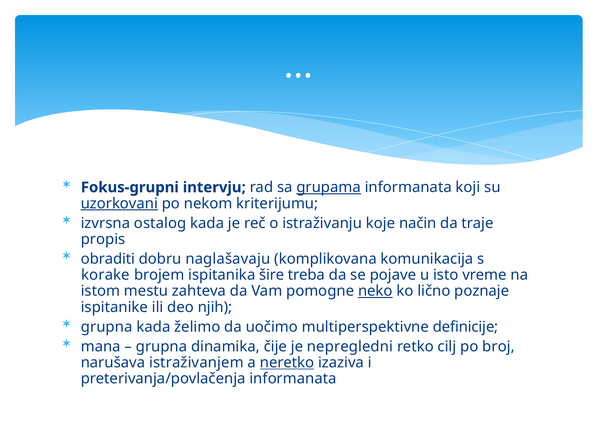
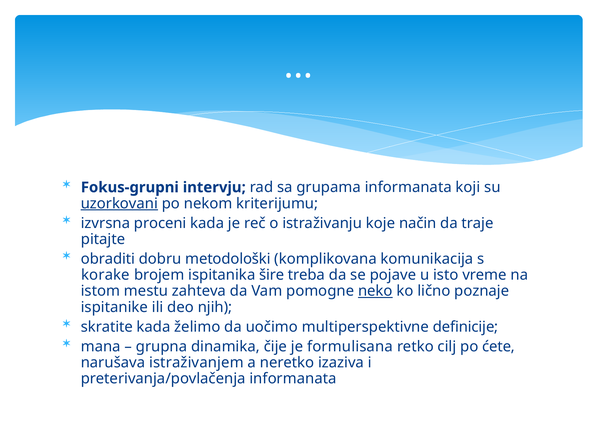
grupama underline: present -> none
ostalog: ostalog -> proceni
propis: propis -> pitajte
naglašavaju: naglašavaju -> metodološki
grupna at (107, 327): grupna -> skratite
nepregledni: nepregledni -> formulisana
broj: broj -> ćete
neretko underline: present -> none
